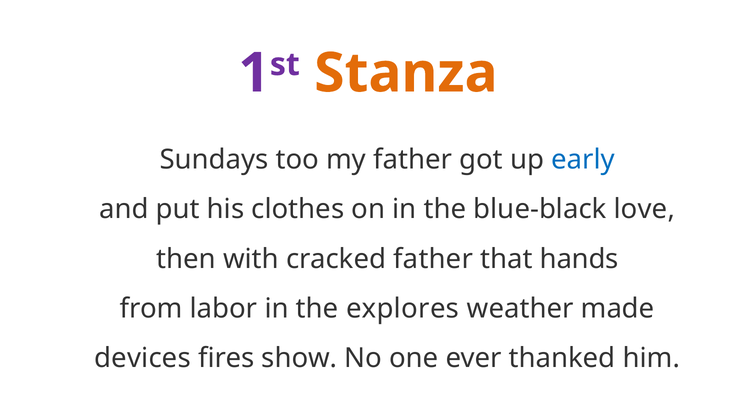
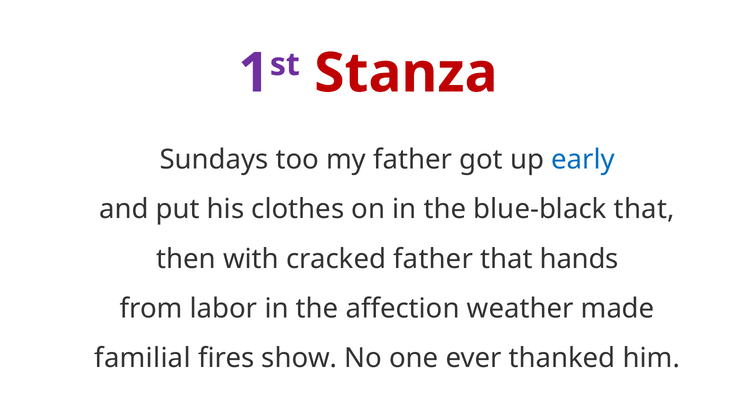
Stanza colour: orange -> red
blue-black love: love -> that
explores: explores -> affection
devices: devices -> familial
